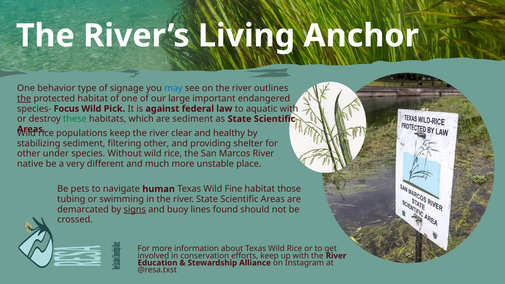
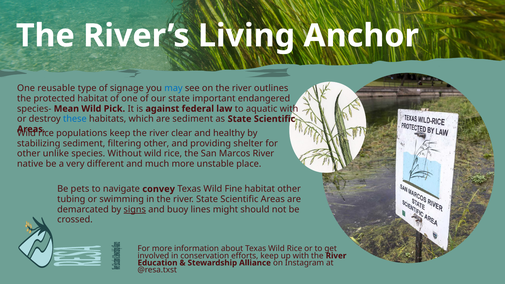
behavior: behavior -> reusable
the at (24, 98) underline: present -> none
our large: large -> state
Focus: Focus -> Mean
these colour: green -> blue
under: under -> unlike
human: human -> convey
habitat those: those -> other
found: found -> might
